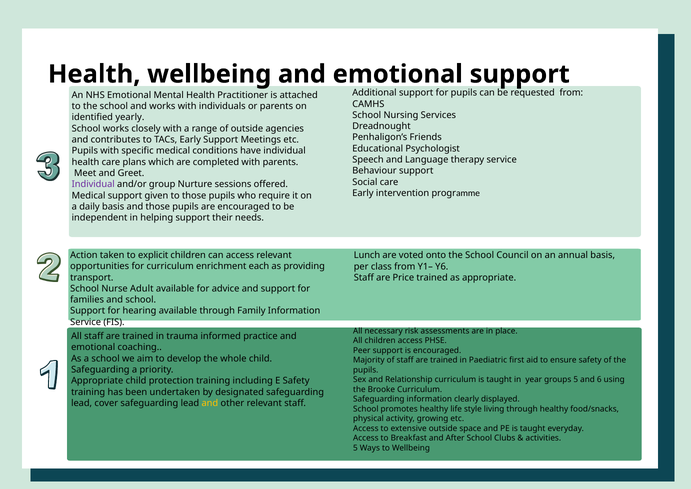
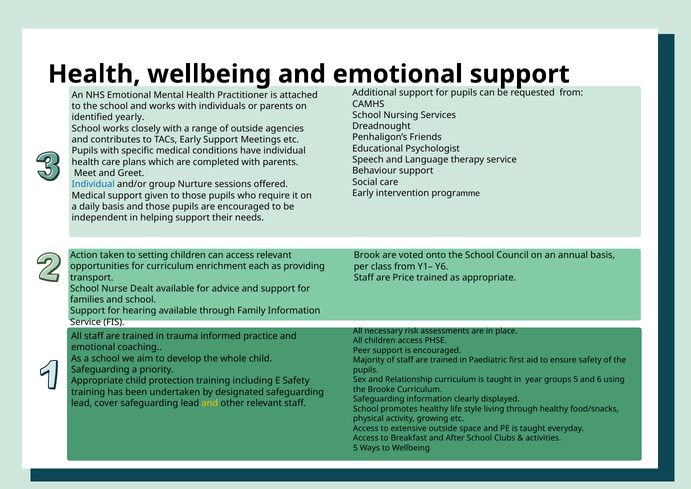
Individual at (93, 184) colour: purple -> blue
explicit: explicit -> setting
Lunch: Lunch -> Brook
Adult: Adult -> Dealt
